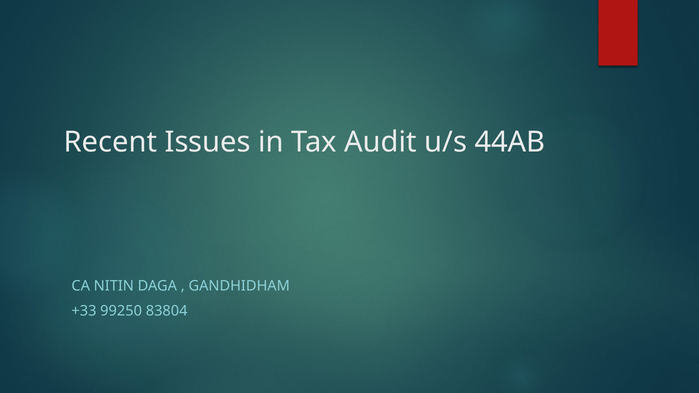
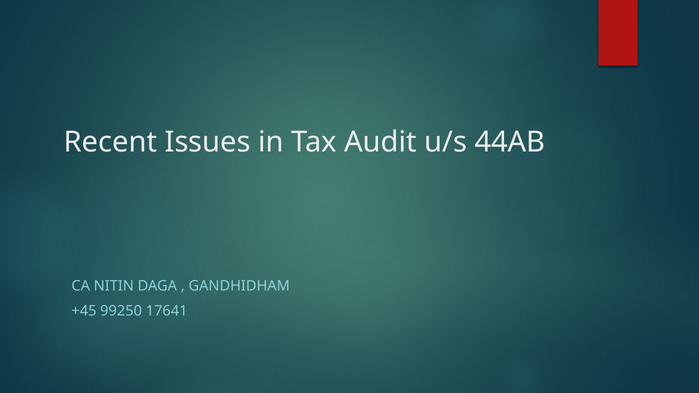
+33: +33 -> +45
83804: 83804 -> 17641
